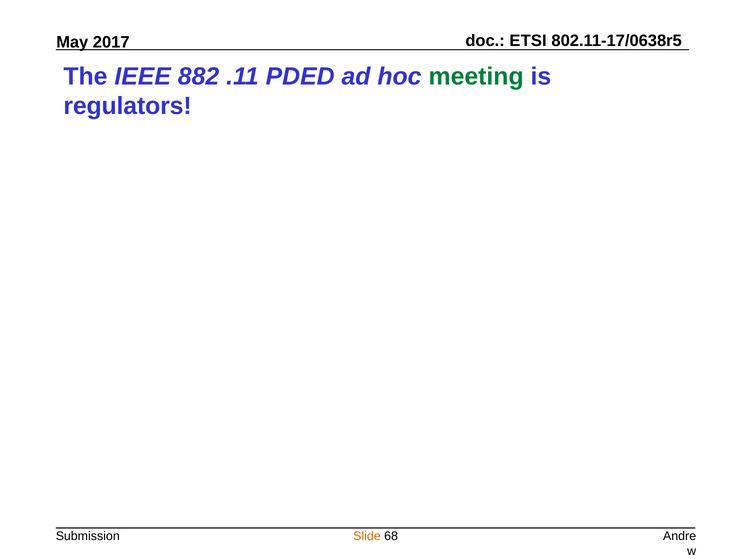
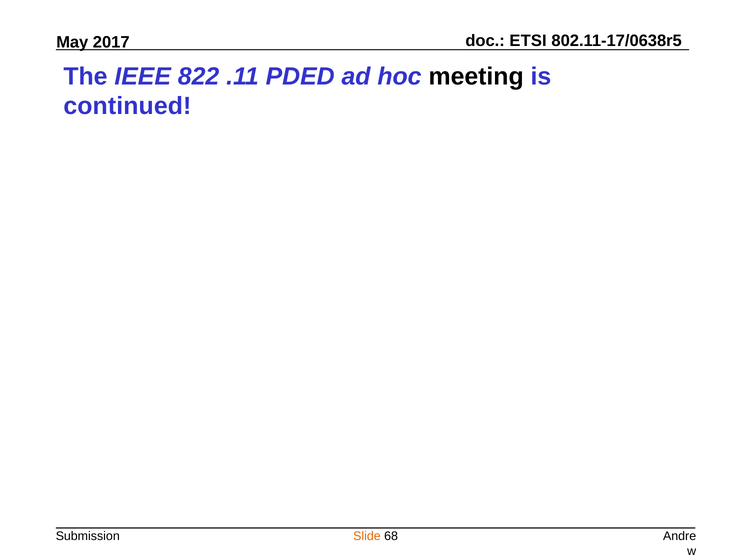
882: 882 -> 822
meeting colour: green -> black
regulators: regulators -> continued
